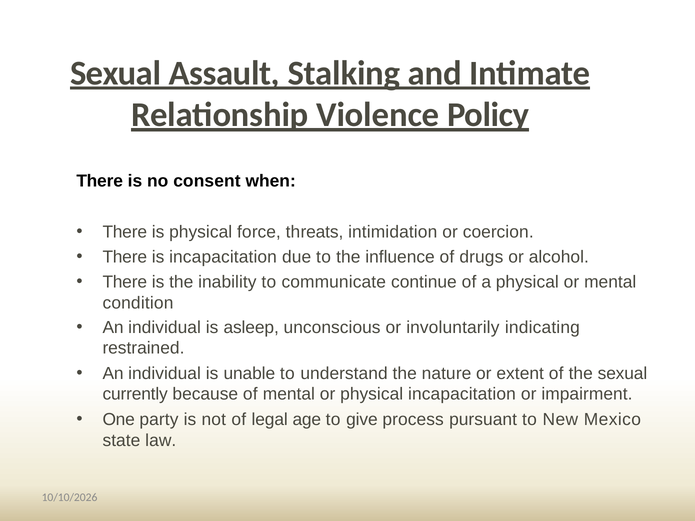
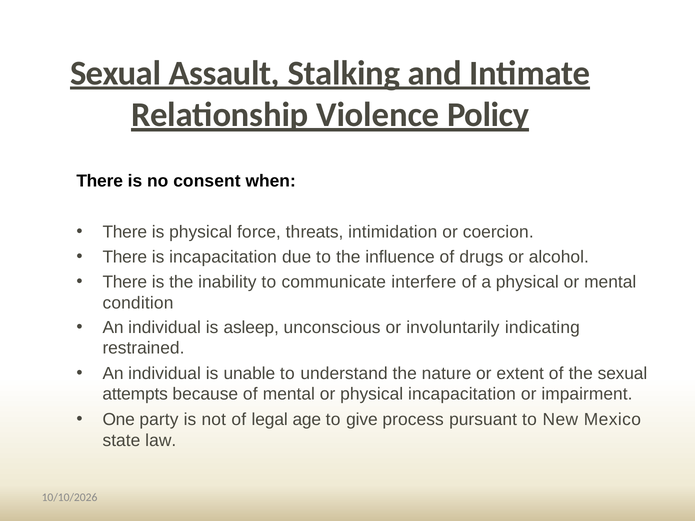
continue: continue -> interfere
currently: currently -> attempts
